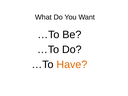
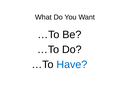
Have colour: orange -> blue
